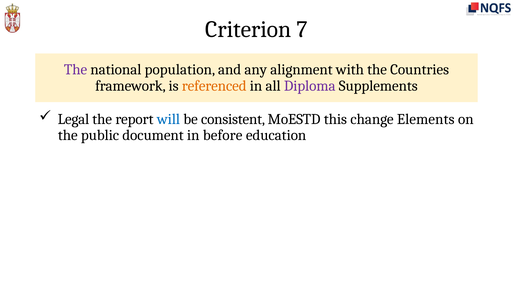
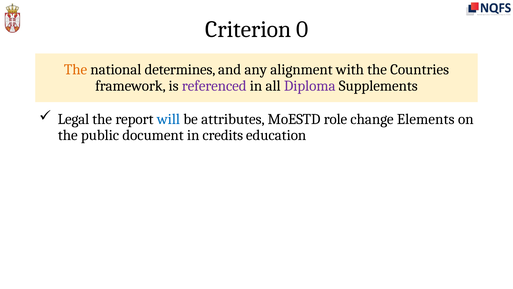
7: 7 -> 0
The at (76, 69) colour: purple -> orange
population: population -> determines
referenced colour: orange -> purple
consistent: consistent -> attributes
this: this -> role
before: before -> credits
